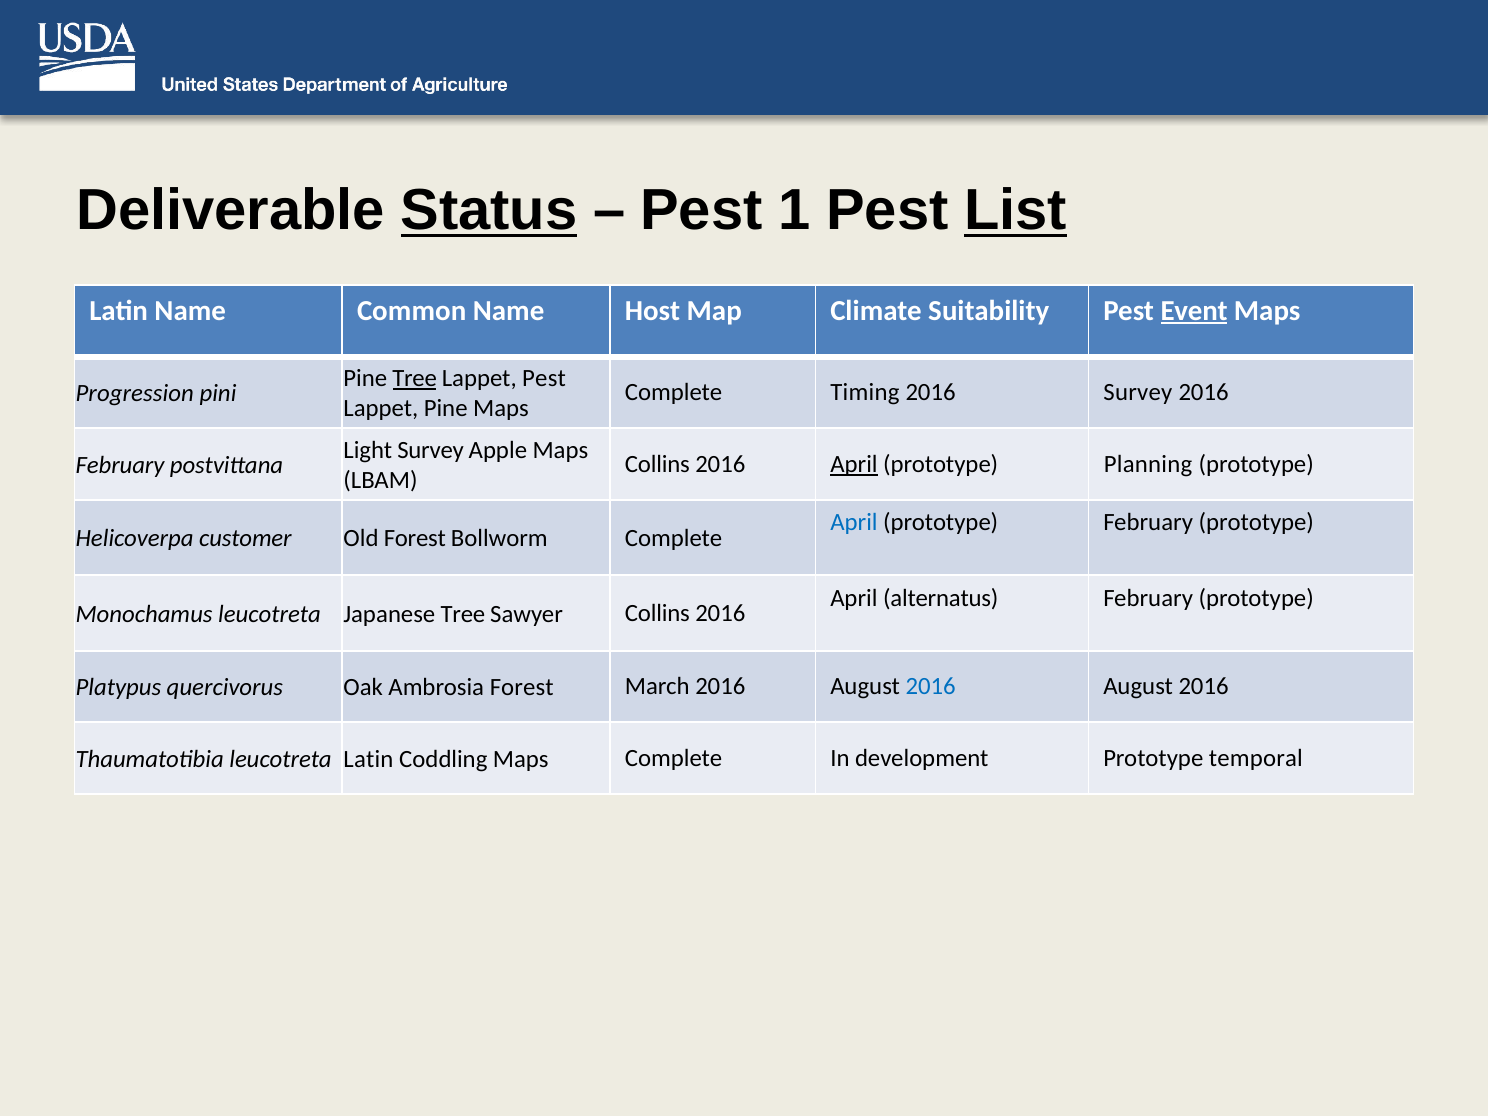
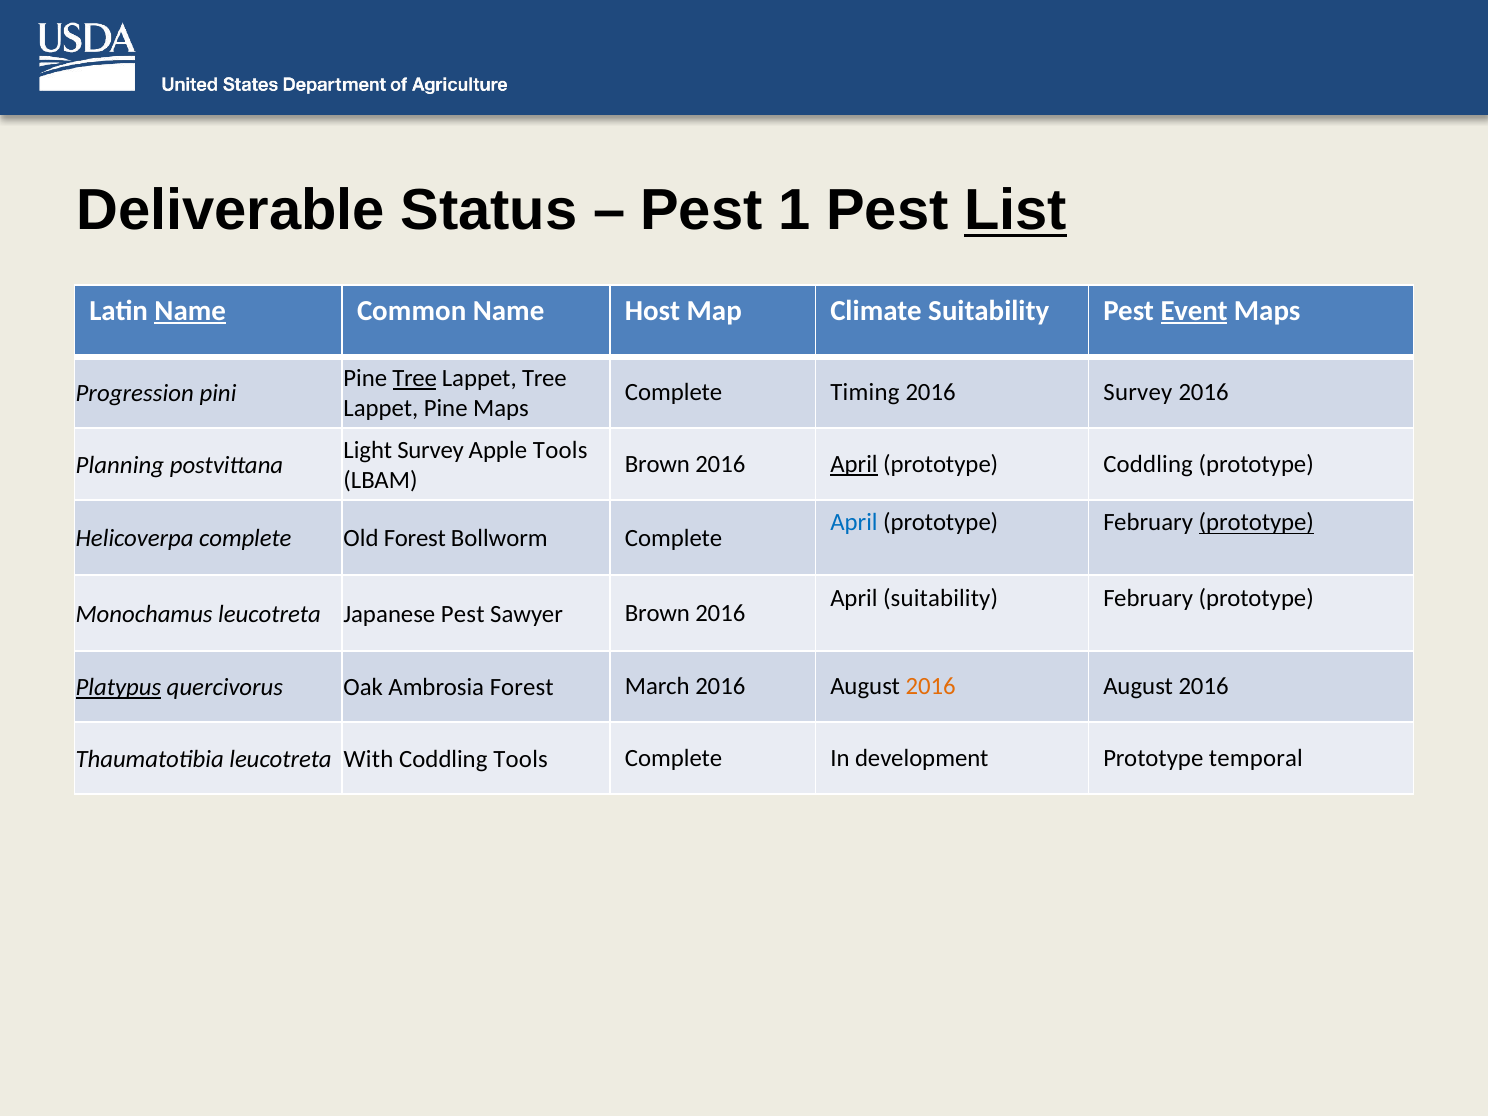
Status underline: present -> none
Name at (190, 311) underline: none -> present
Lappet Pest: Pest -> Tree
Apple Maps: Maps -> Tools
Collins at (657, 464): Collins -> Brown
prototype Planning: Planning -> Coddling
February at (120, 465): February -> Planning
prototype at (1256, 523) underline: none -> present
Helicoverpa customer: customer -> complete
April alternatus: alternatus -> suitability
Japanese Tree: Tree -> Pest
Sawyer Collins: Collins -> Brown
Platypus underline: none -> present
2016 at (931, 687) colour: blue -> orange
leucotreta Latin: Latin -> With
Coddling Maps: Maps -> Tools
